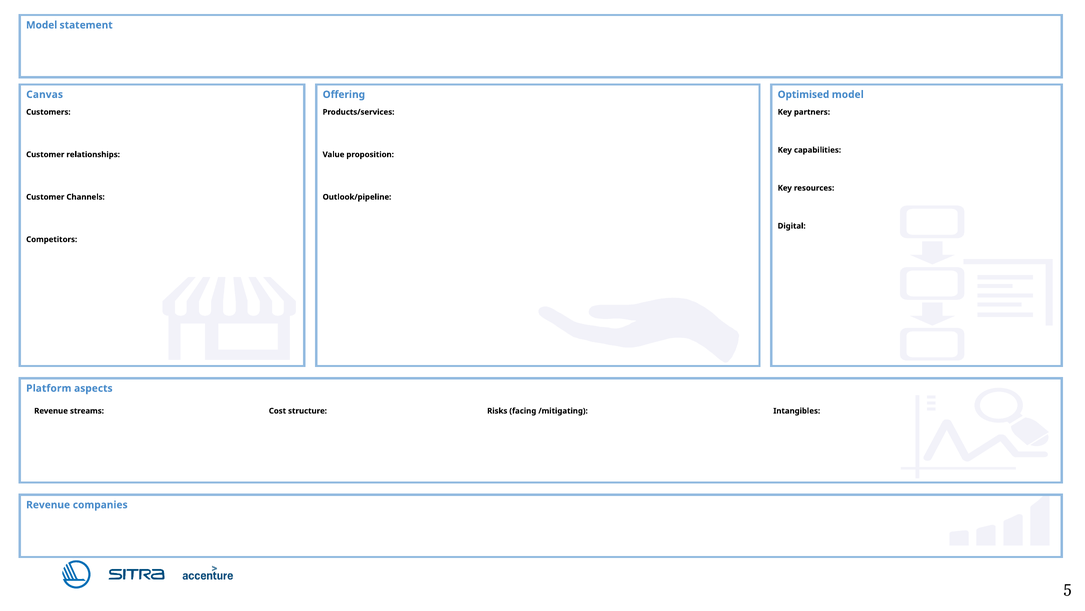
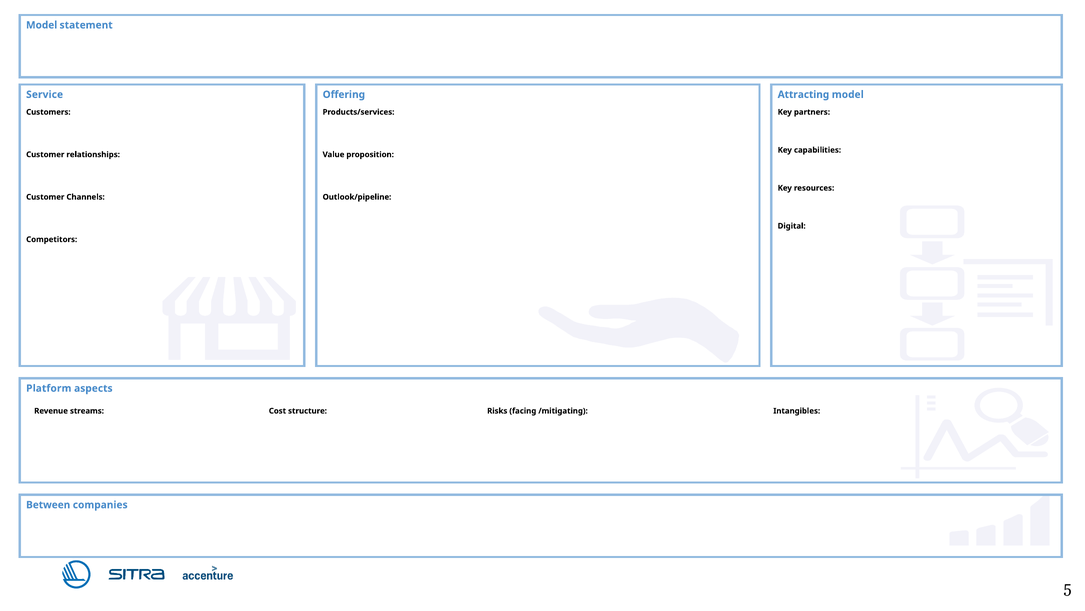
Canvas: Canvas -> Service
Optimised: Optimised -> Attracting
Revenue at (48, 504): Revenue -> Between
